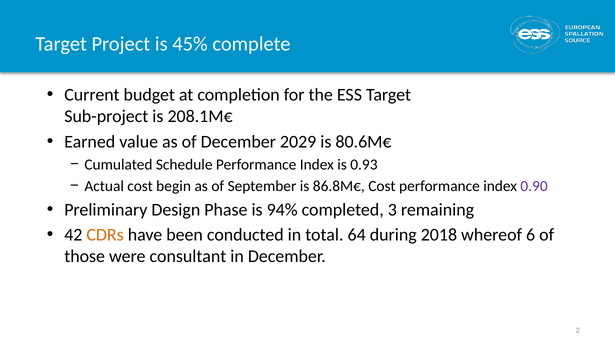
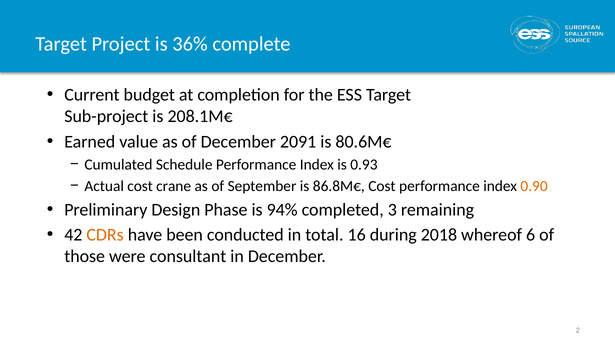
45%: 45% -> 36%
2029: 2029 -> 2091
begin: begin -> crane
0.90 colour: purple -> orange
64: 64 -> 16
